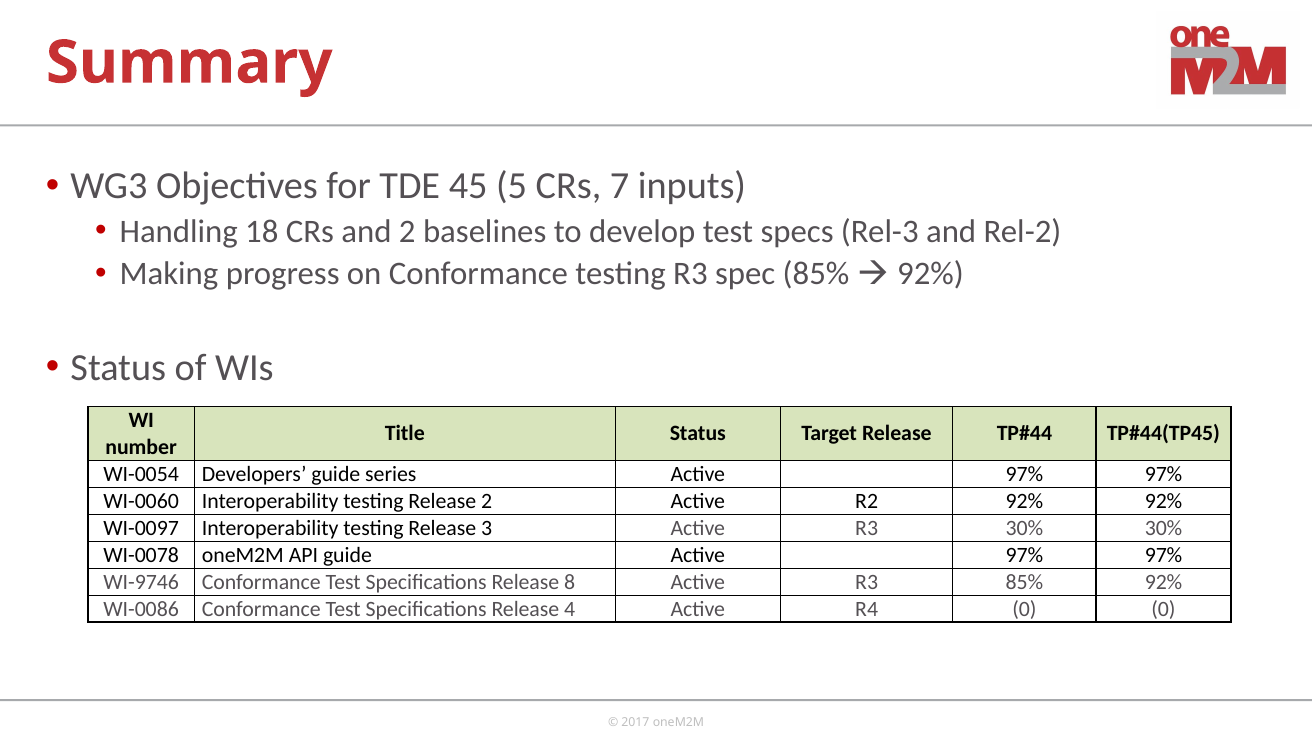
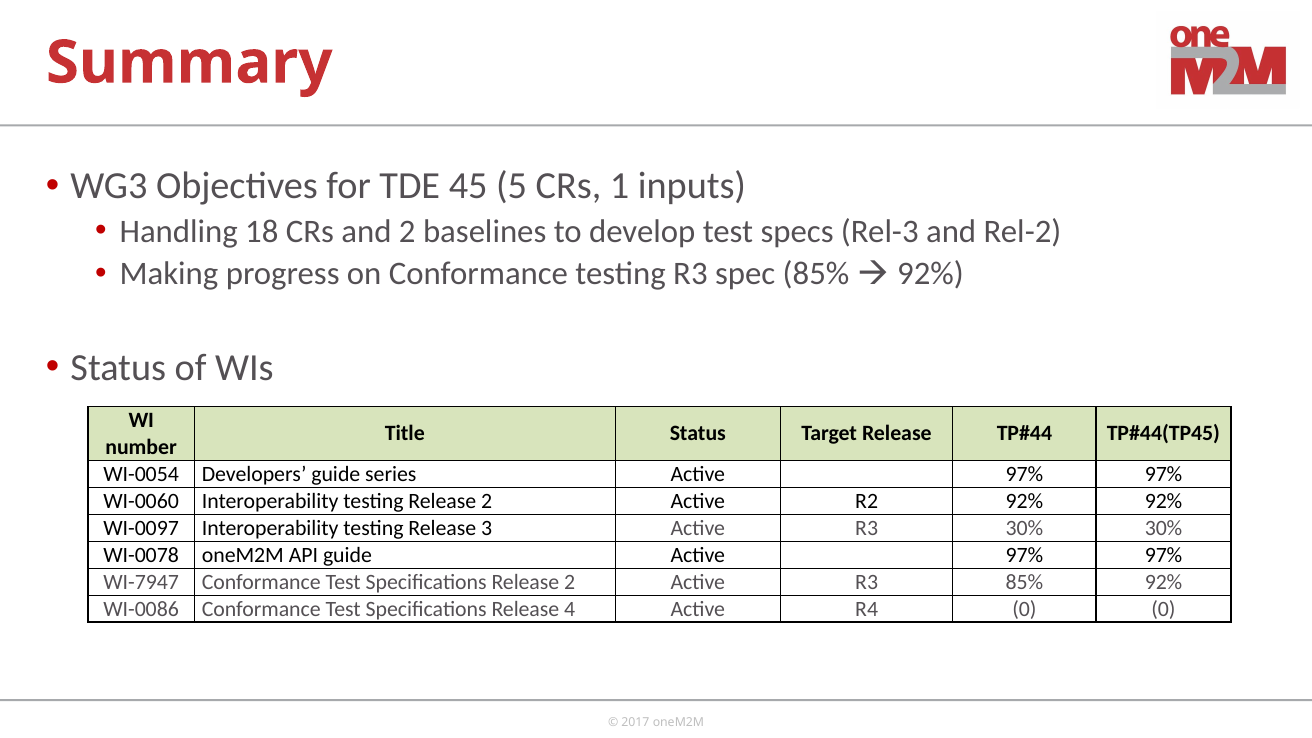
7: 7 -> 1
WI-9746: WI-9746 -> WI-7947
Specifications Release 8: 8 -> 2
